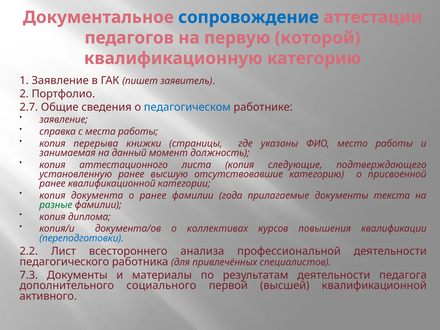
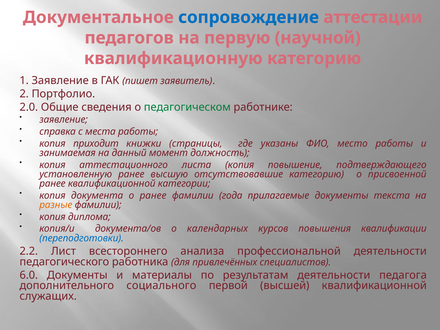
которой: которой -> научной
2.7: 2.7 -> 2.0
педагогическом colour: blue -> green
перерыва: перерыва -> приходит
следующие: следующие -> повышение
разные colour: green -> orange
коллективах: коллективах -> календарных
7.3: 7.3 -> 6.0
активного: активного -> служащих
